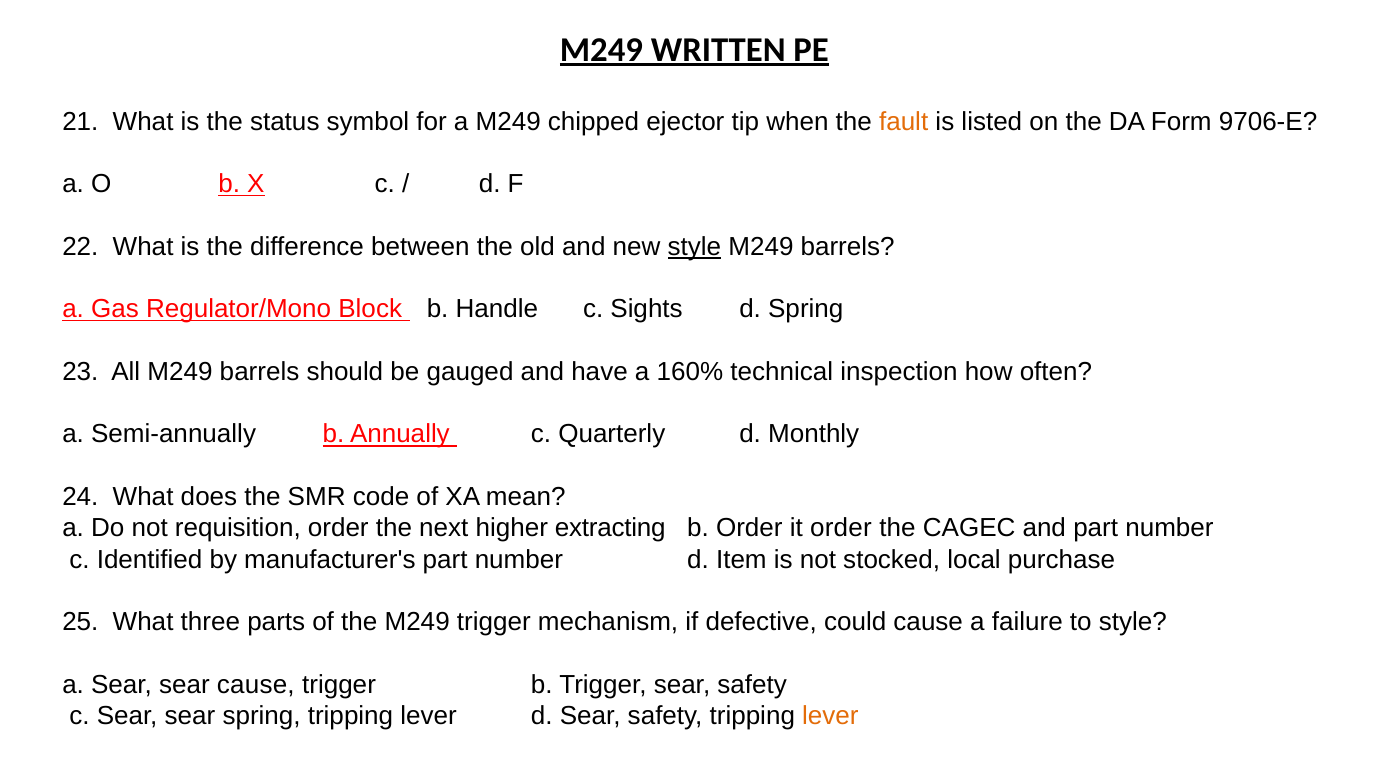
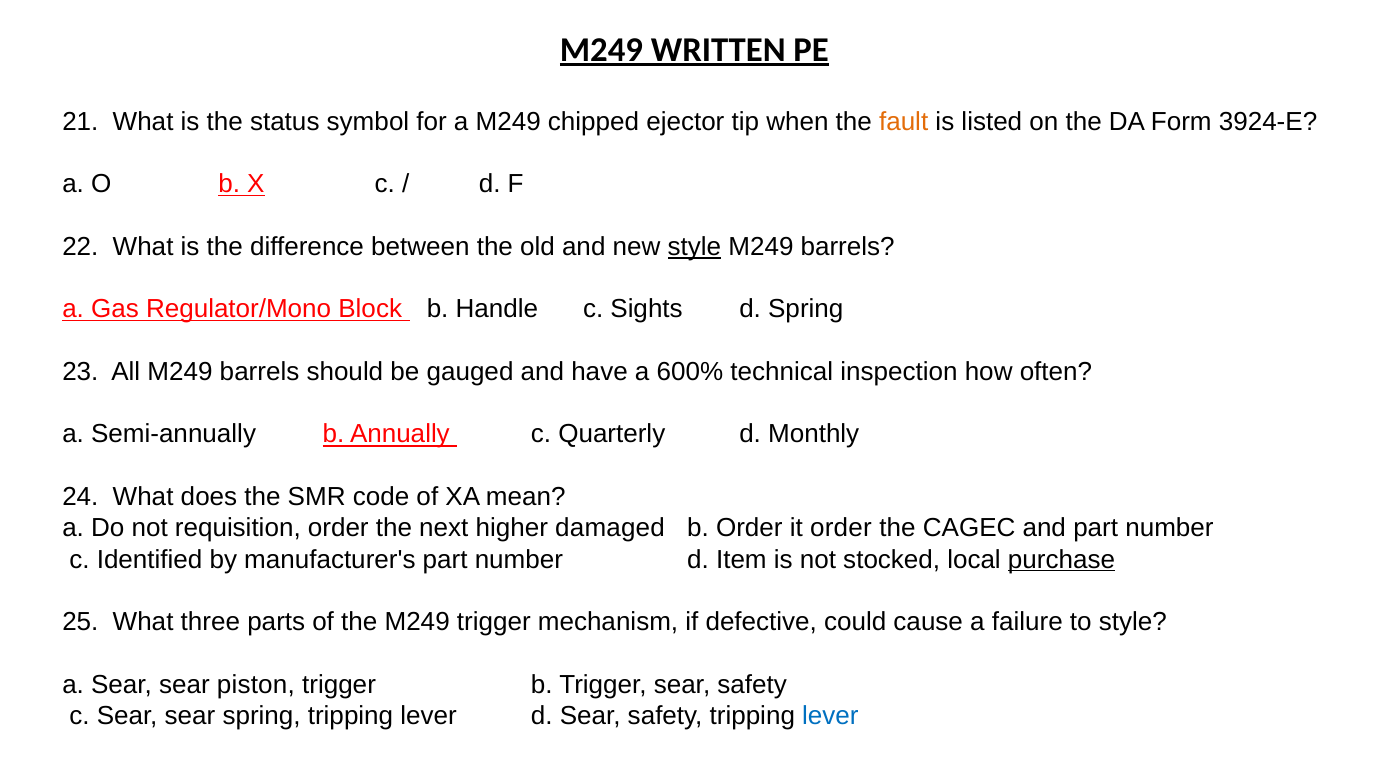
9706-E: 9706-E -> 3924-E
160%: 160% -> 600%
extracting: extracting -> damaged
purchase underline: none -> present
sear cause: cause -> piston
lever at (830, 715) colour: orange -> blue
